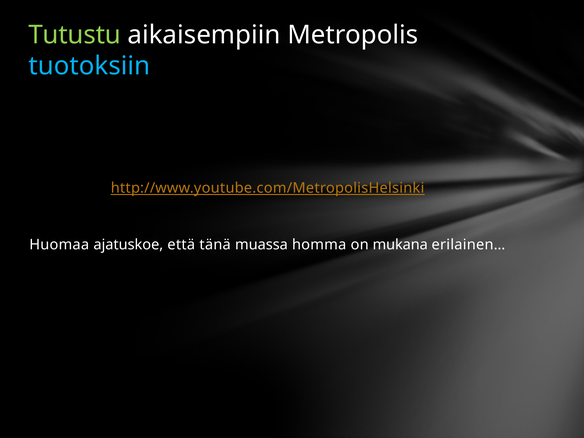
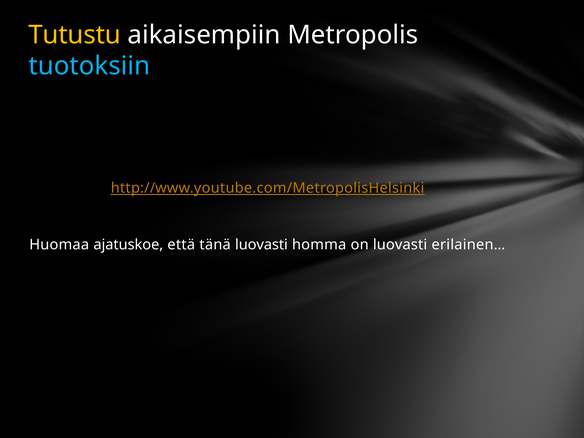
Tutustu colour: light green -> yellow
tänä muassa: muassa -> luovasti
on mukana: mukana -> luovasti
